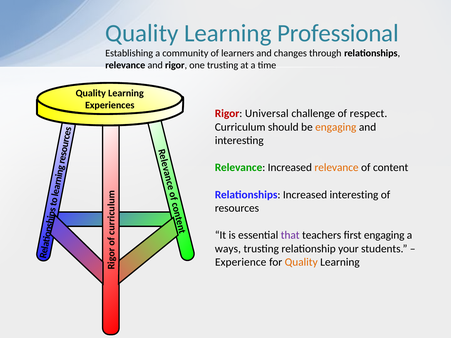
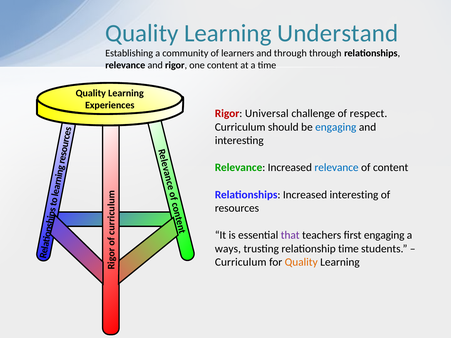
Professional: Professional -> Understand
and changes: changes -> through
trusting at (223, 65): trusting -> content
engaging at (336, 127) colour: orange -> blue
relevance at (337, 168) colour: orange -> blue
relationship your: your -> time
Experience at (241, 262): Experience -> Curriculum
